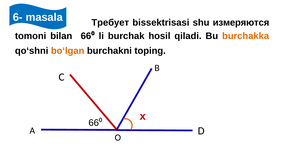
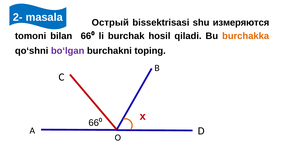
6-: 6- -> 2-
Требует: Требует -> Острый
bo‘lgan colour: orange -> purple
